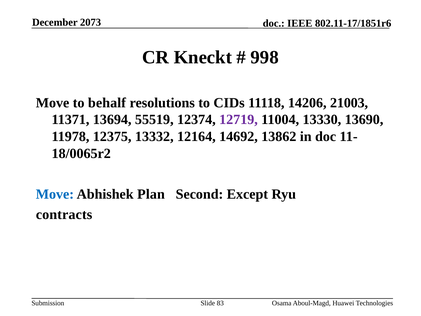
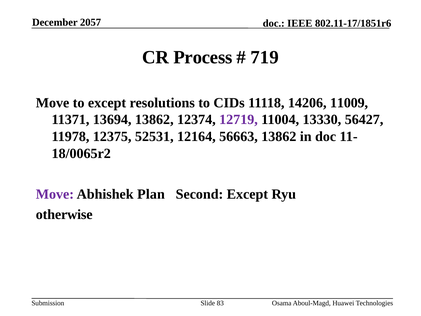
2073: 2073 -> 2057
Kneckt: Kneckt -> Process
998: 998 -> 719
to behalf: behalf -> except
21003: 21003 -> 11009
13694 55519: 55519 -> 13862
13690: 13690 -> 56427
13332: 13332 -> 52531
14692: 14692 -> 56663
Move at (55, 194) colour: blue -> purple
contracts: contracts -> otherwise
